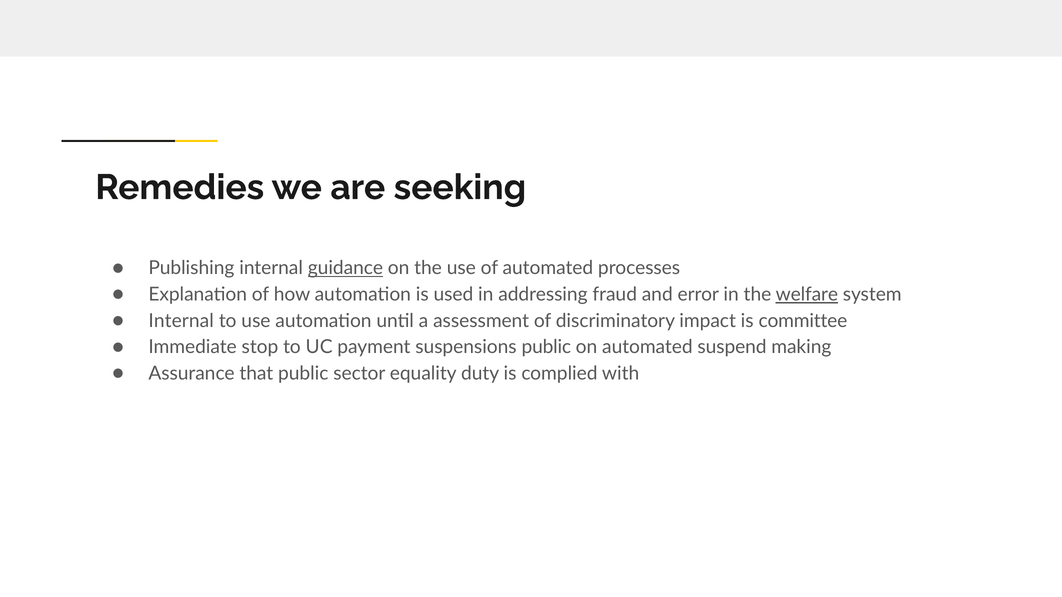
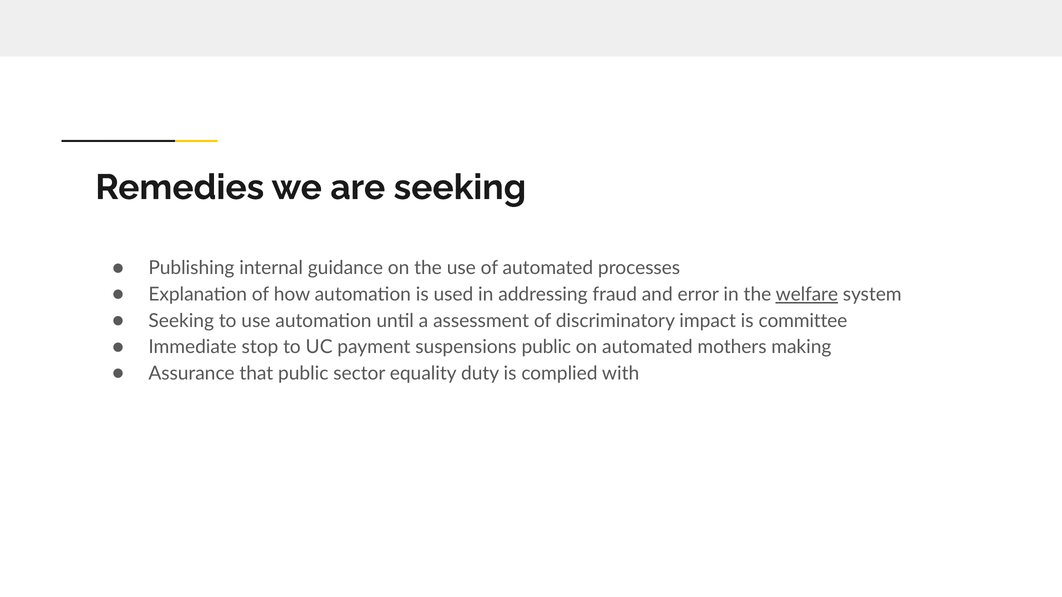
guidance underline: present -> none
Internal at (181, 321): Internal -> Seeking
suspend: suspend -> mothers
